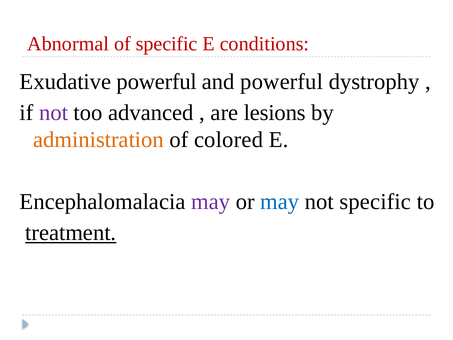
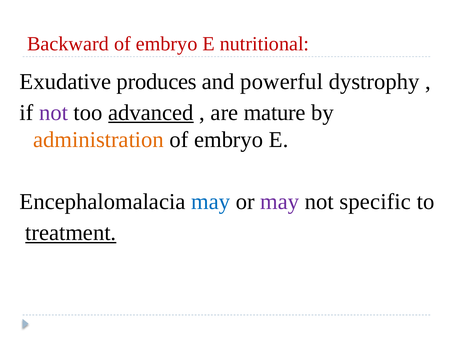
Abnormal: Abnormal -> Backward
specific at (167, 44): specific -> embryo
conditions: conditions -> nutritional
Exudative powerful: powerful -> produces
advanced underline: none -> present
lesions: lesions -> mature
colored at (229, 140): colored -> embryo
may at (211, 202) colour: purple -> blue
may at (280, 202) colour: blue -> purple
